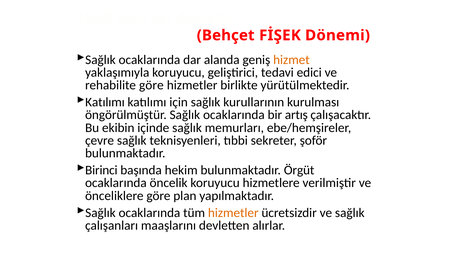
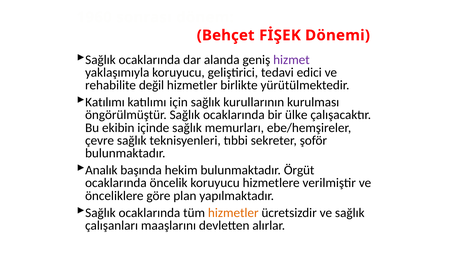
hizmet colour: orange -> purple
rehabilite göre: göre -> değil
artış: artış -> ülke
Birinci: Birinci -> Analık
